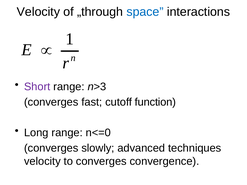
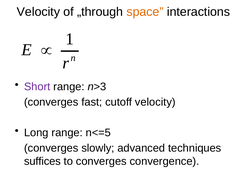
space colour: blue -> orange
cutoff function: function -> velocity
n<=0: n<=0 -> n<=5
velocity at (42, 161): velocity -> suffices
